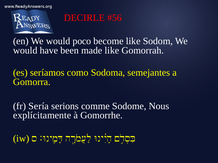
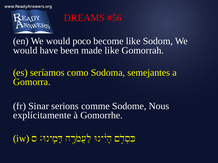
DECIRLE: DECIRLE -> DREAMS
Sería: Sería -> Sinar
